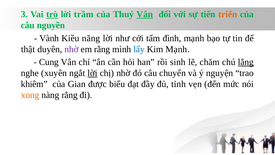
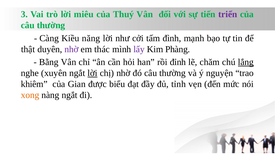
trò underline: present -> none
trầm: trầm -> miêu
Vân at (145, 14) underline: present -> none
triển colour: orange -> purple
nguyền at (51, 25): nguyền -> thường
Vành: Vành -> Càng
em rằng: rằng -> thác
lấy colour: blue -> purple
Kim Mạnh: Mạnh -> Phàng
Cung: Cung -> Bằng
sinh: sinh -> đỉnh
đó câu chuyển: chuyển -> thường
nàng rằng: rằng -> ngắt
